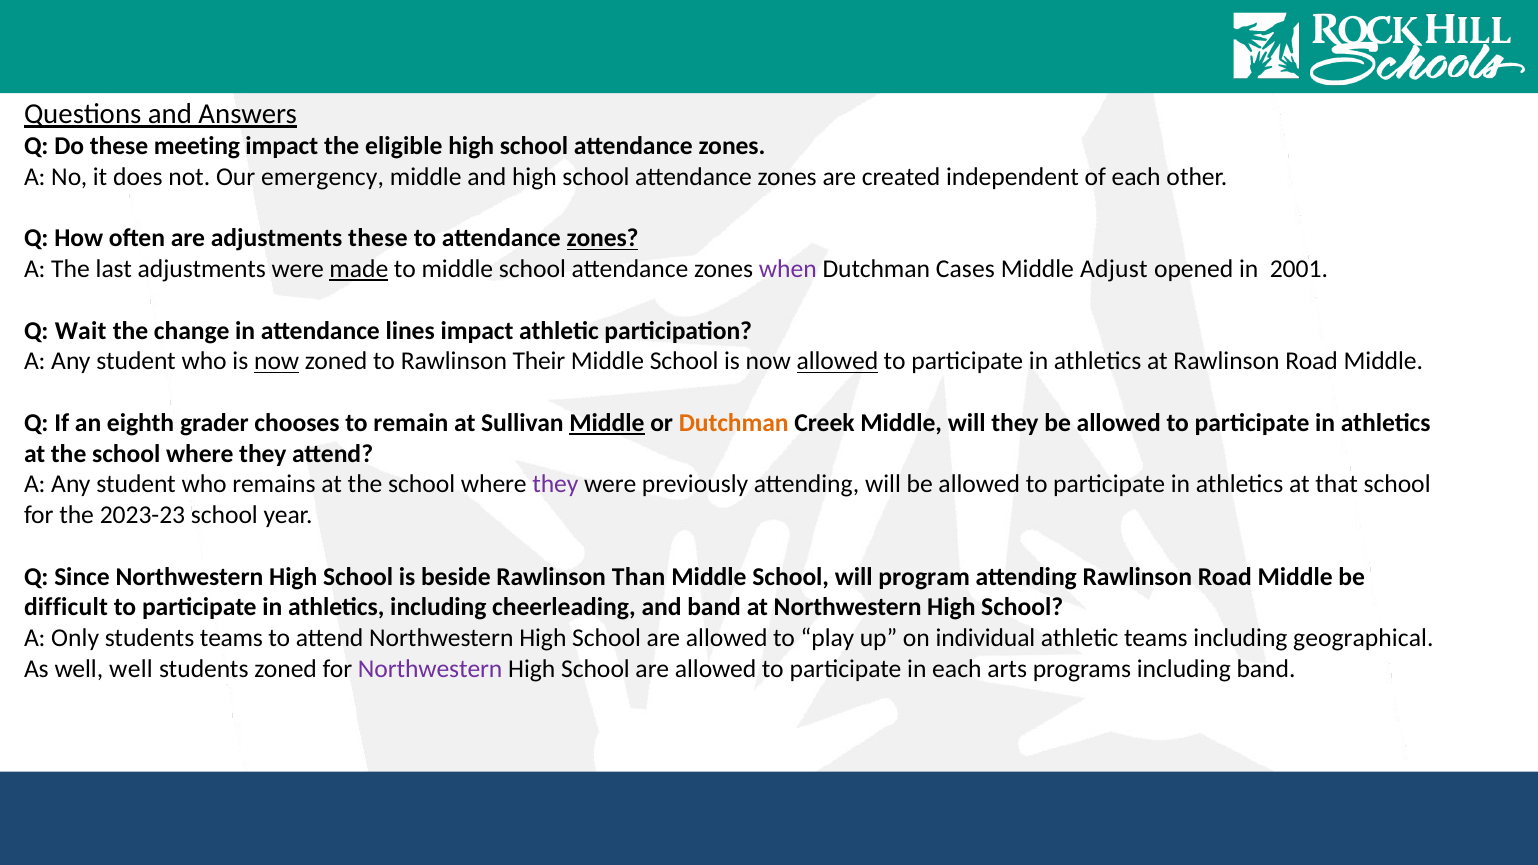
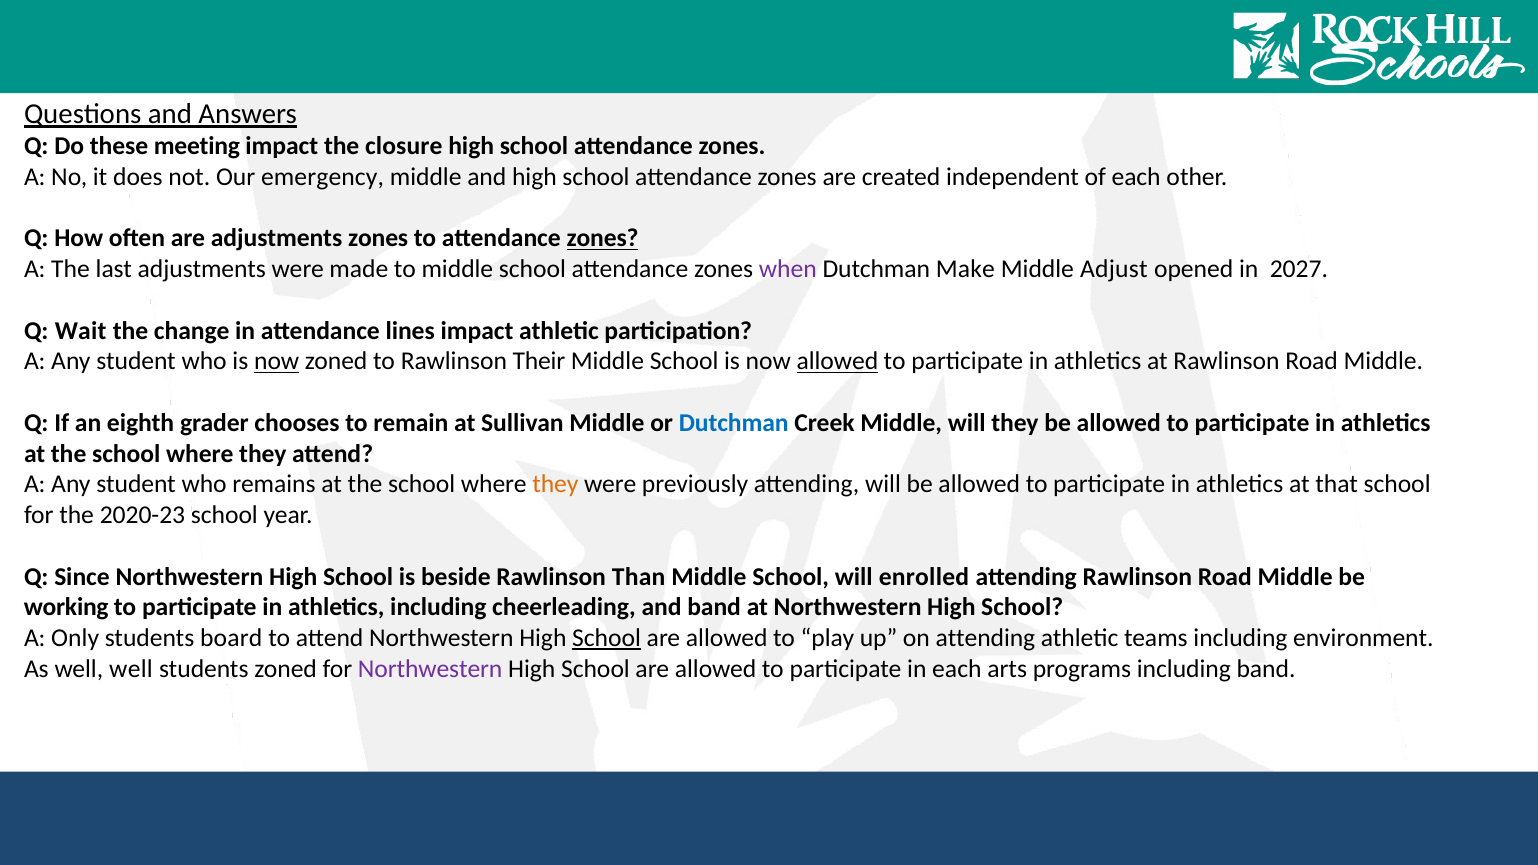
eligible: eligible -> closure
adjustments these: these -> zones
made underline: present -> none
Cases: Cases -> Make
2001: 2001 -> 2027
Middle at (607, 423) underline: present -> none
Dutchman at (734, 423) colour: orange -> blue
they at (555, 484) colour: purple -> orange
2023-23: 2023-23 -> 2020-23
program: program -> enrolled
difficult: difficult -> working
students teams: teams -> board
School at (607, 638) underline: none -> present
on individual: individual -> attending
geographical: geographical -> environment
